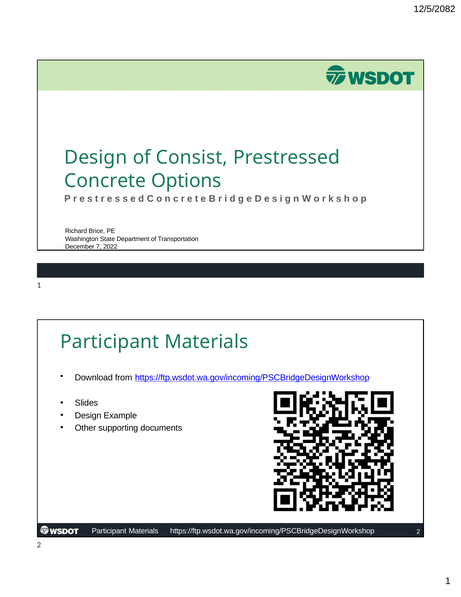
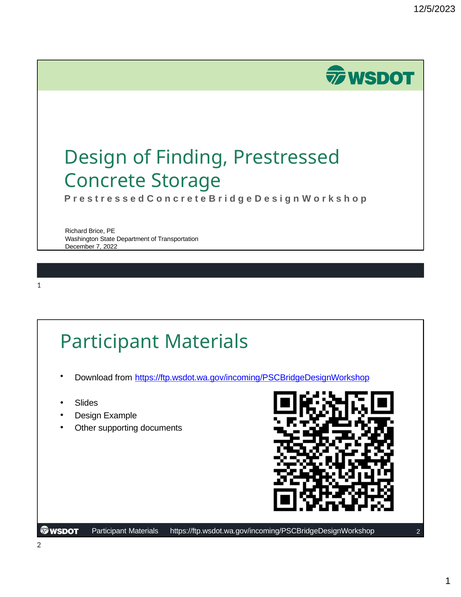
12/5/2082: 12/5/2082 -> 12/5/2023
Consist: Consist -> Finding
Options: Options -> Storage
